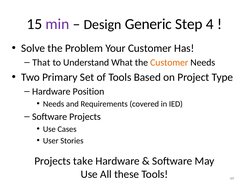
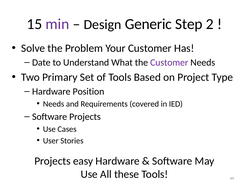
4: 4 -> 2
That: That -> Date
Customer at (169, 62) colour: orange -> purple
take: take -> easy
